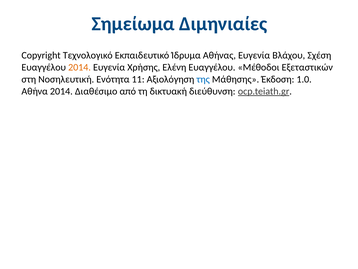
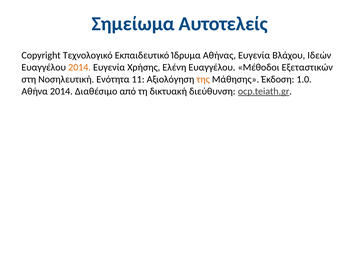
Διμηνιαίες: Διμηνιαίες -> Αυτοτελείς
Σχέση: Σχέση -> Ιδεών
της colour: blue -> orange
